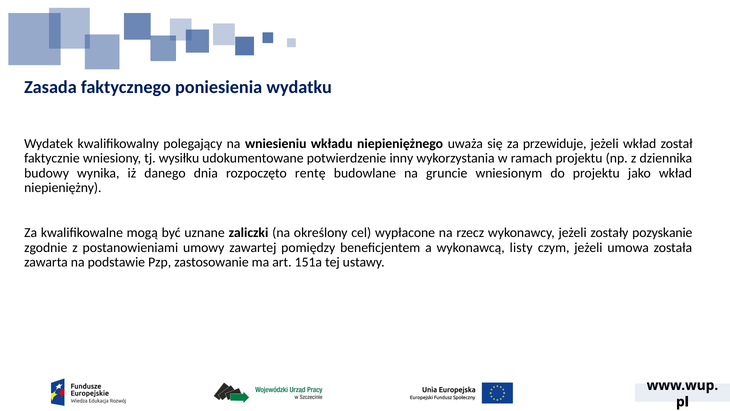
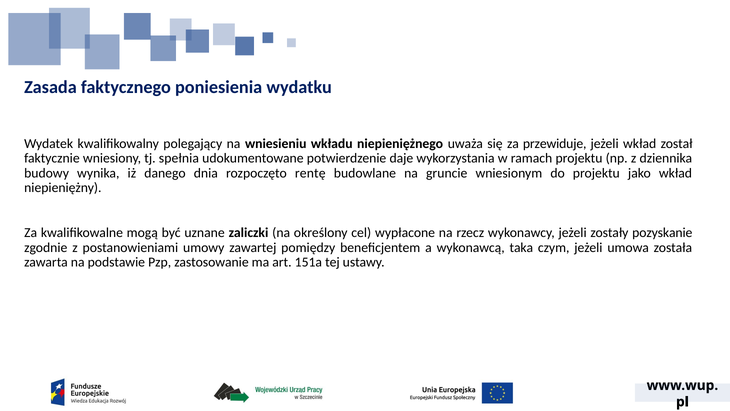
wysiłku: wysiłku -> spełnia
inny: inny -> daje
listy: listy -> taka
